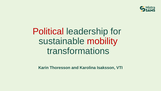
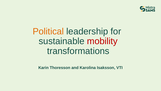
Political colour: red -> orange
